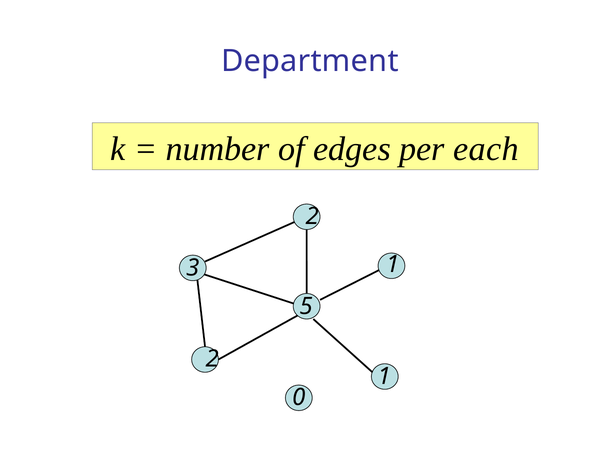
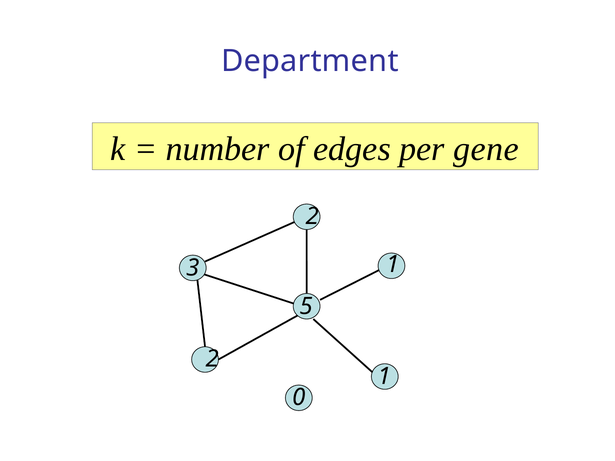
each: each -> gene
